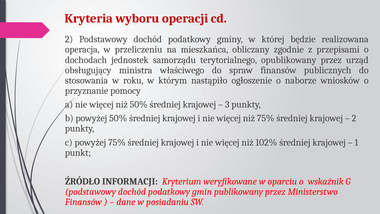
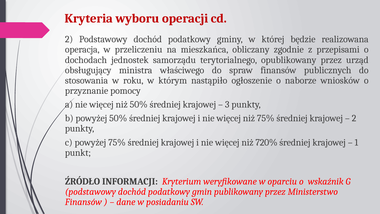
102%: 102% -> 720%
